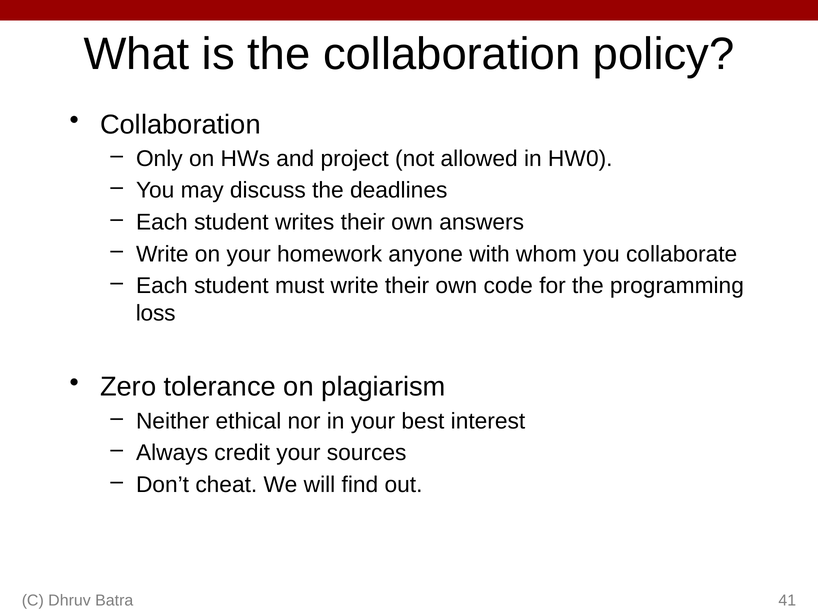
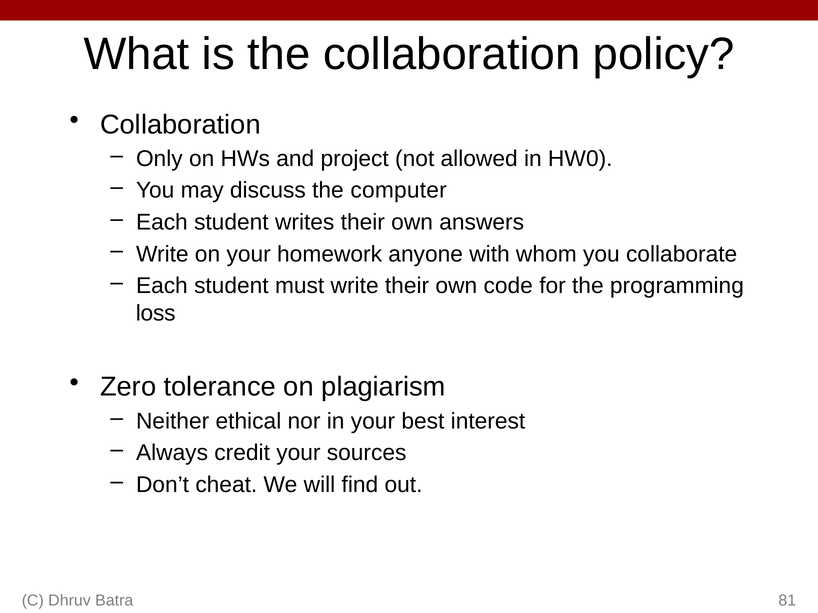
deadlines: deadlines -> computer
41: 41 -> 81
